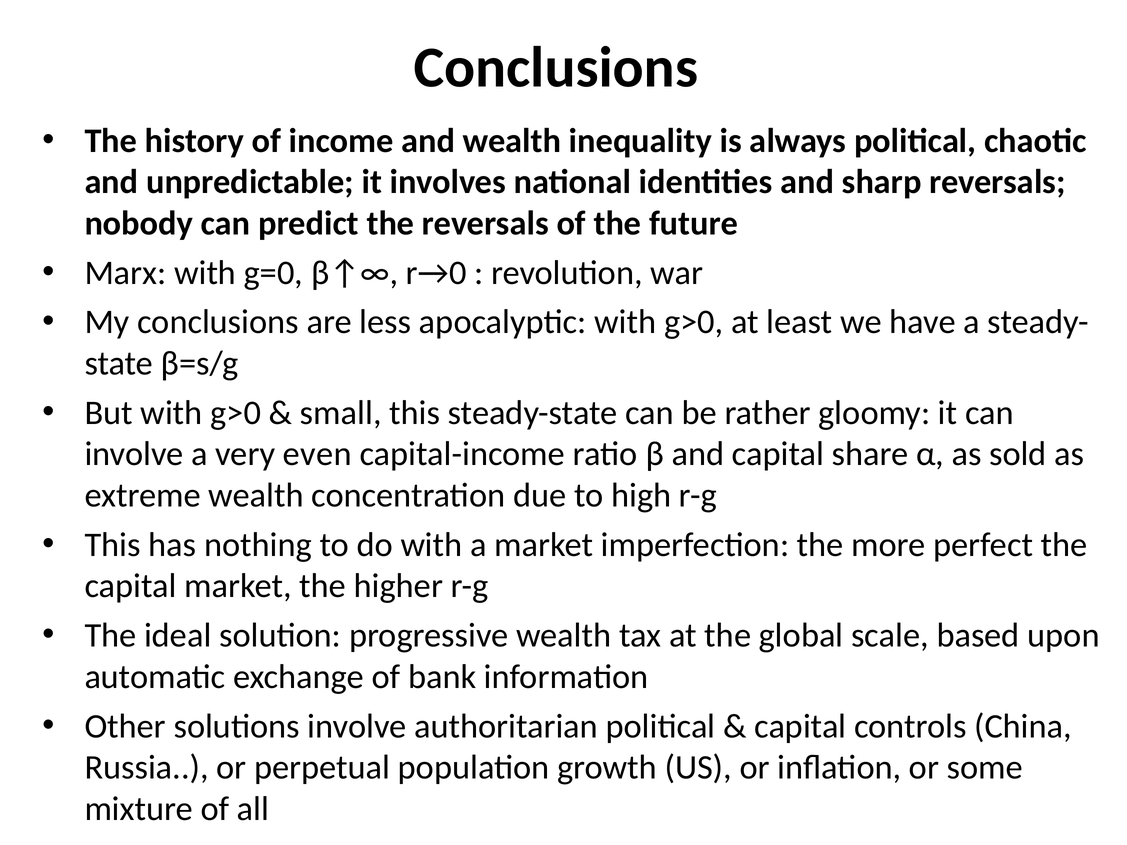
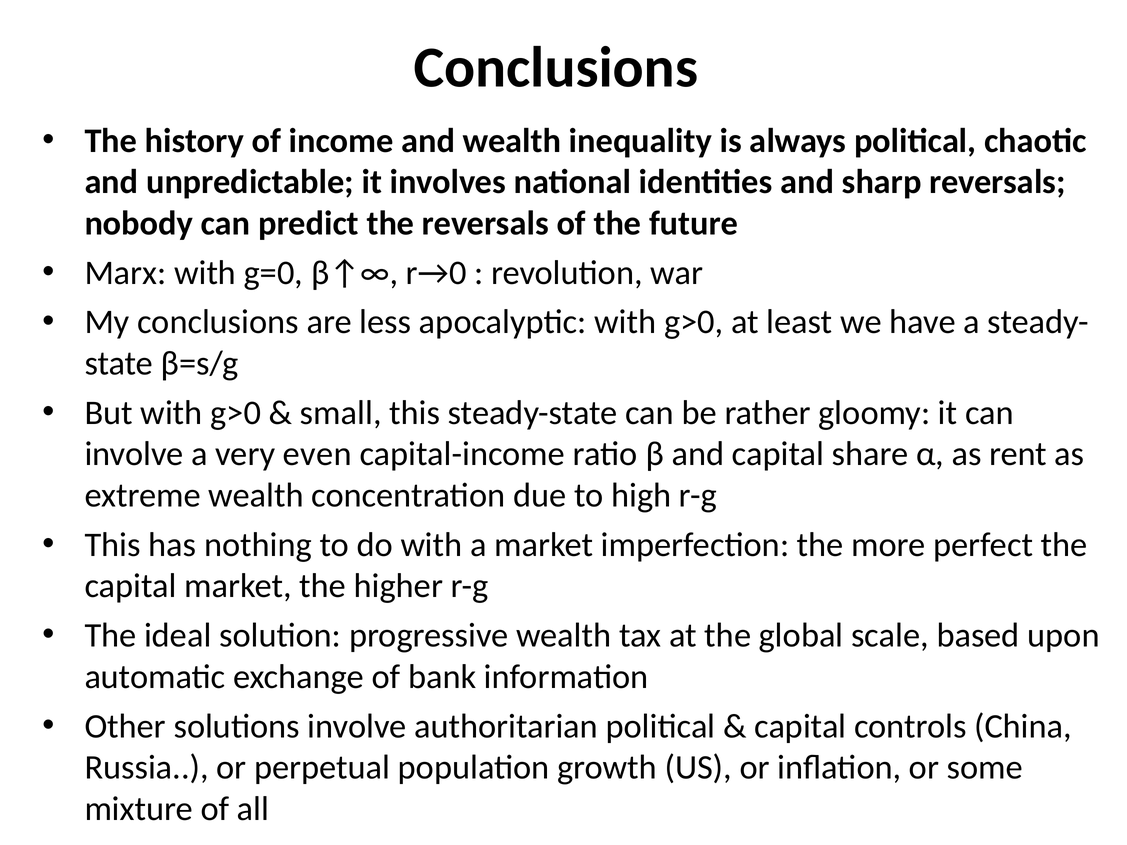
sold: sold -> rent
